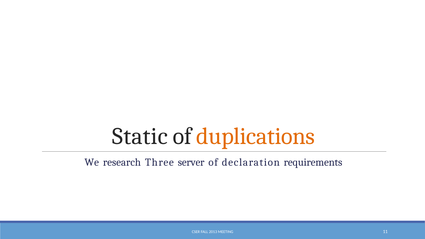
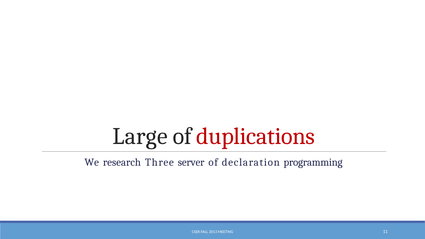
Static: Static -> Large
duplications colour: orange -> red
requirements: requirements -> programming
